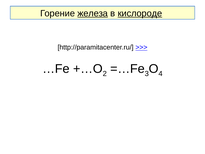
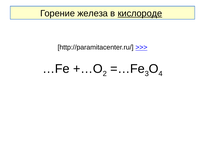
железа underline: present -> none
